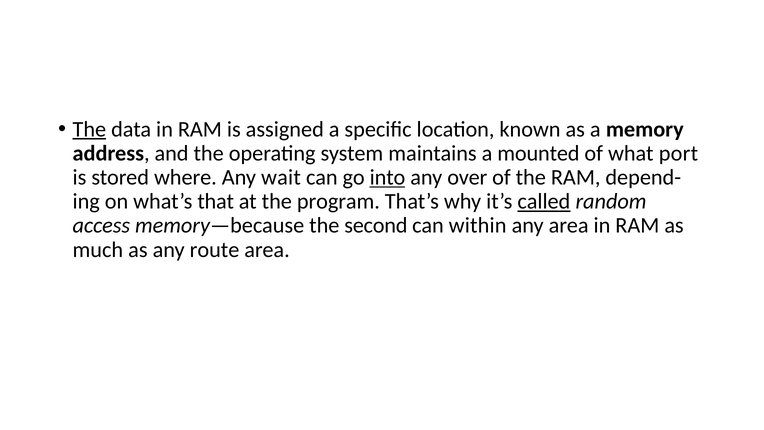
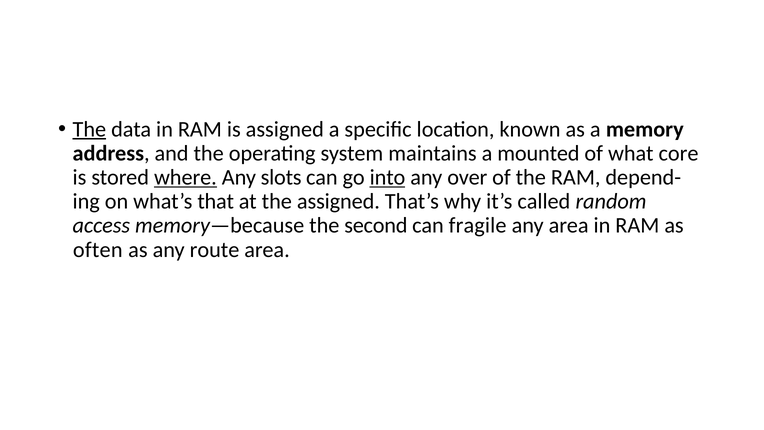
port: port -> core
where underline: none -> present
wait: wait -> slots
the program: program -> assigned
called underline: present -> none
within: within -> fragile
much: much -> often
